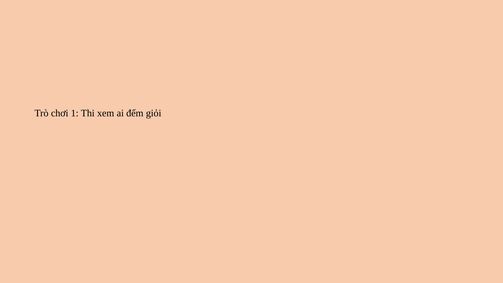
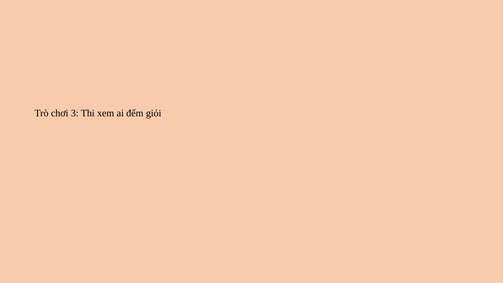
1: 1 -> 3
